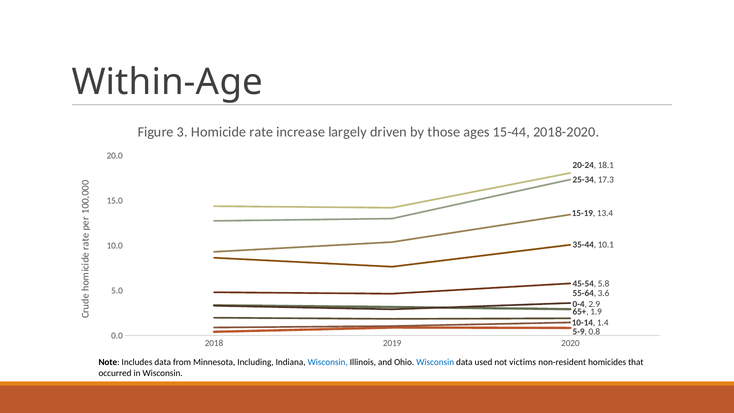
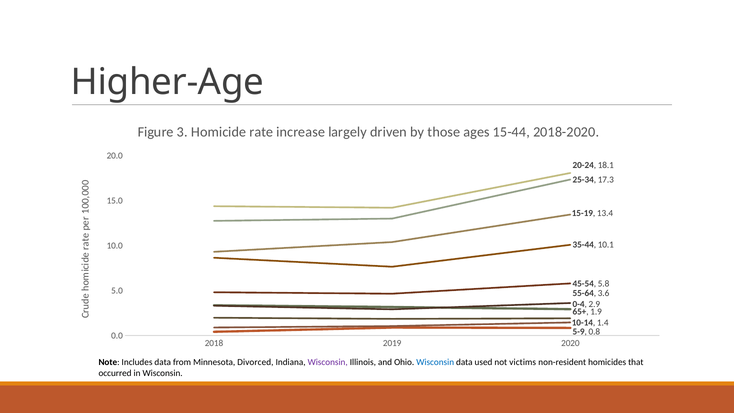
Within-Age: Within-Age -> Higher-Age
Including: Including -> Divorced
Wisconsin at (328, 362) colour: blue -> purple
